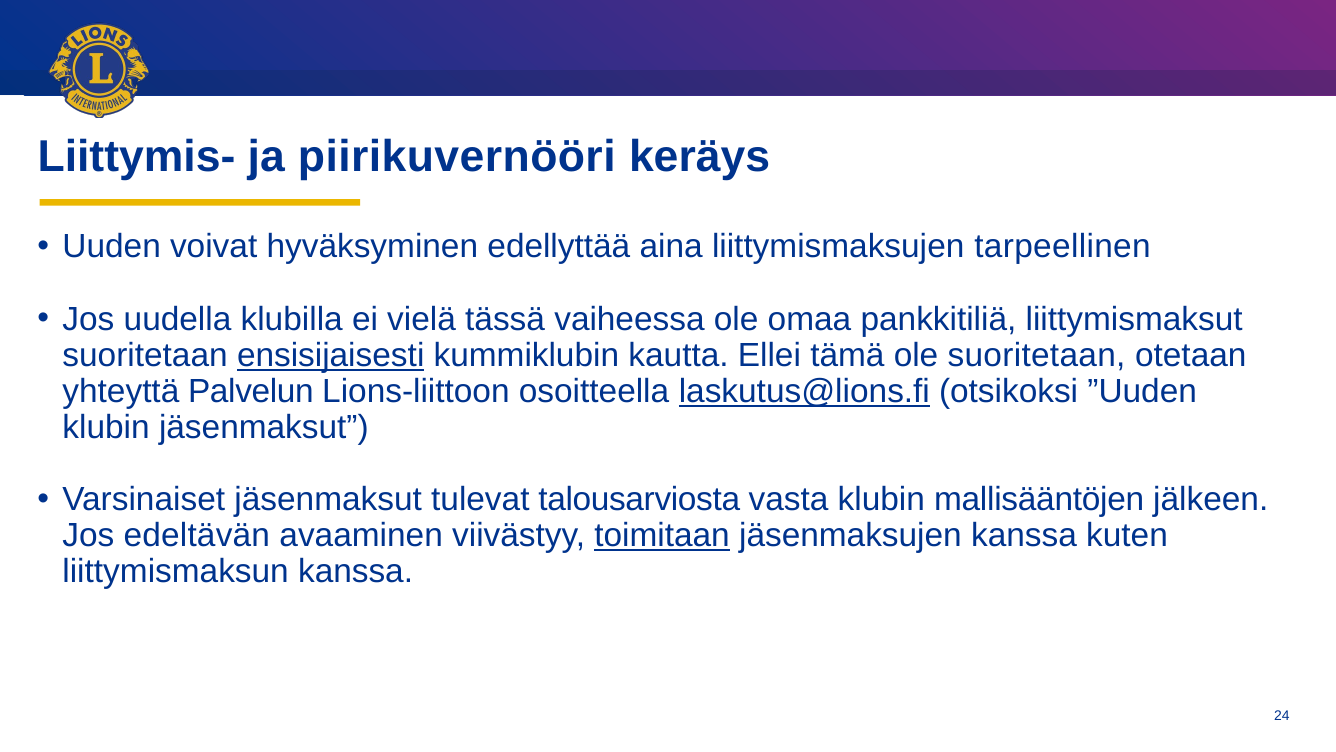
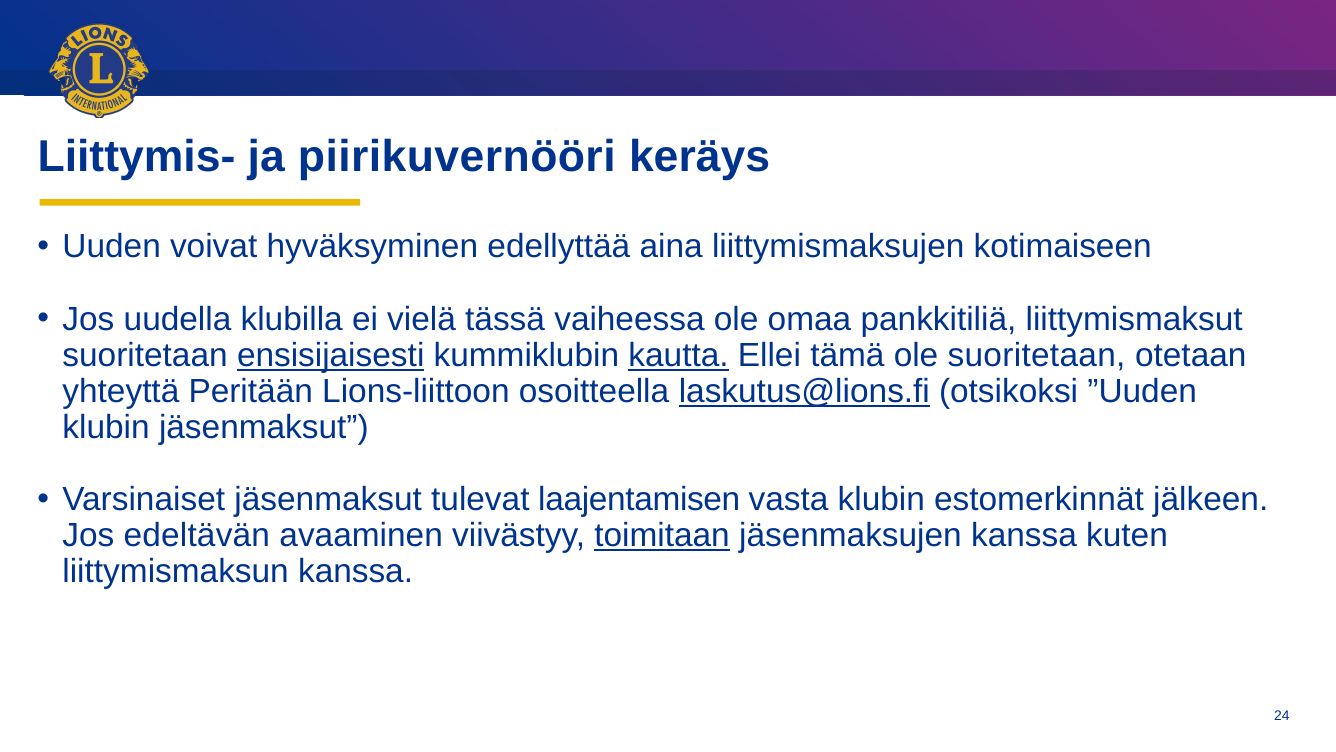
tarpeellinen: tarpeellinen -> kotimaiseen
kautta underline: none -> present
Palvelun: Palvelun -> Peritään
talousarviosta: talousarviosta -> laajentamisen
mallisääntöjen: mallisääntöjen -> estomerkinnät
